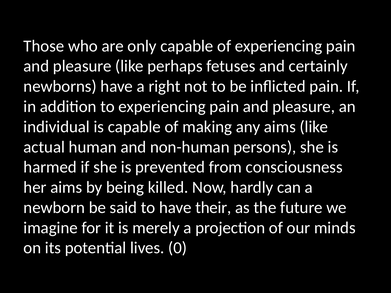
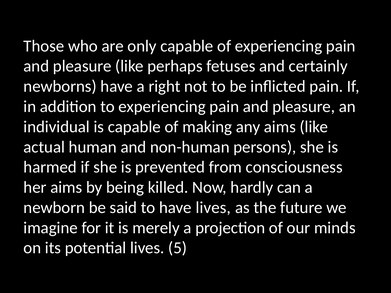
have their: their -> lives
0: 0 -> 5
